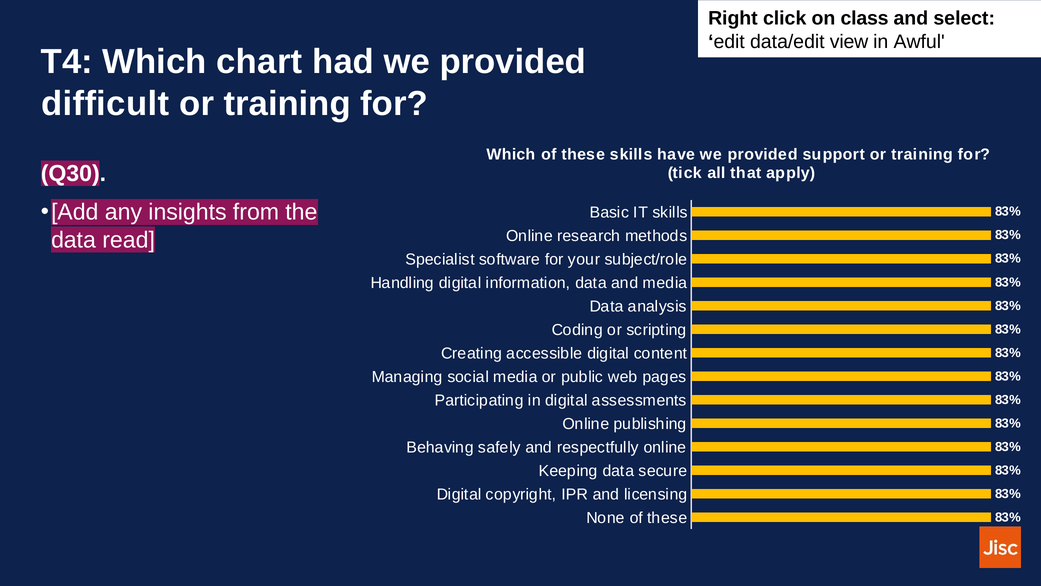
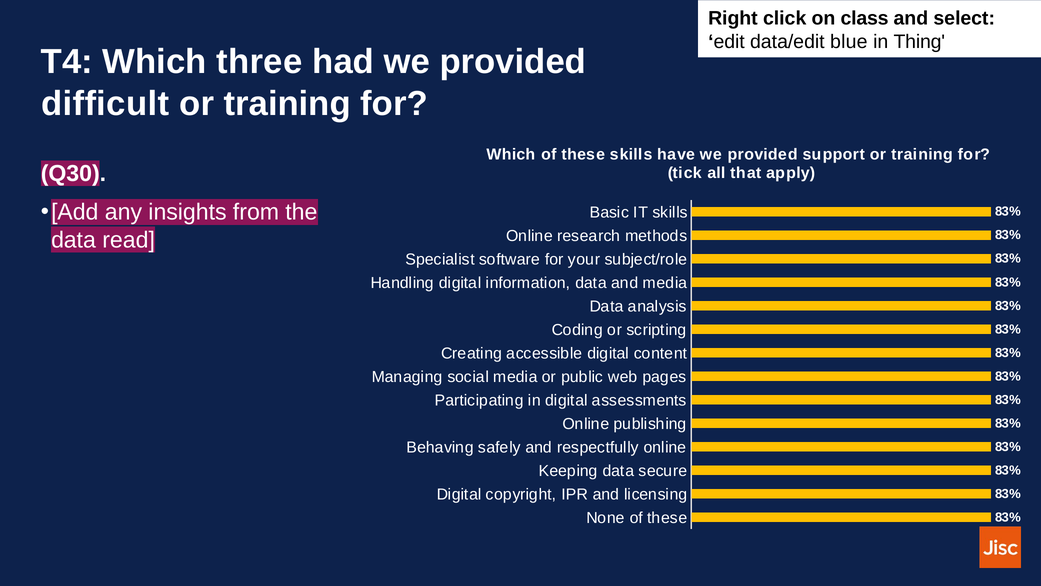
view: view -> blue
Awful: Awful -> Thing
chart: chart -> three
